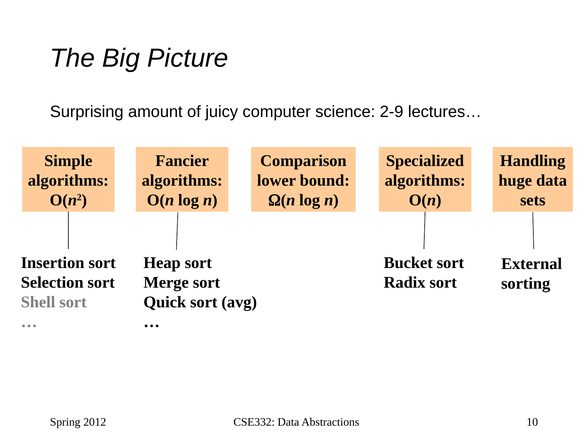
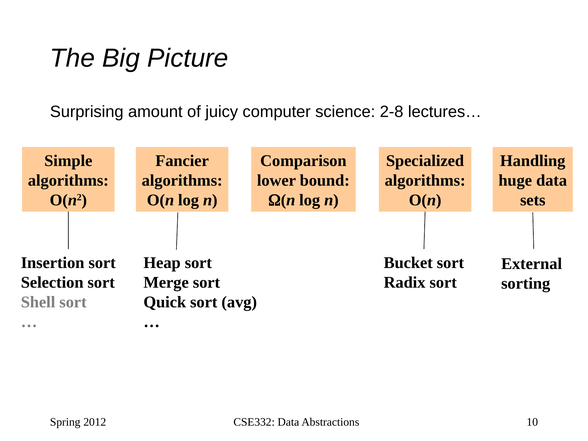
2-9: 2-9 -> 2-8
